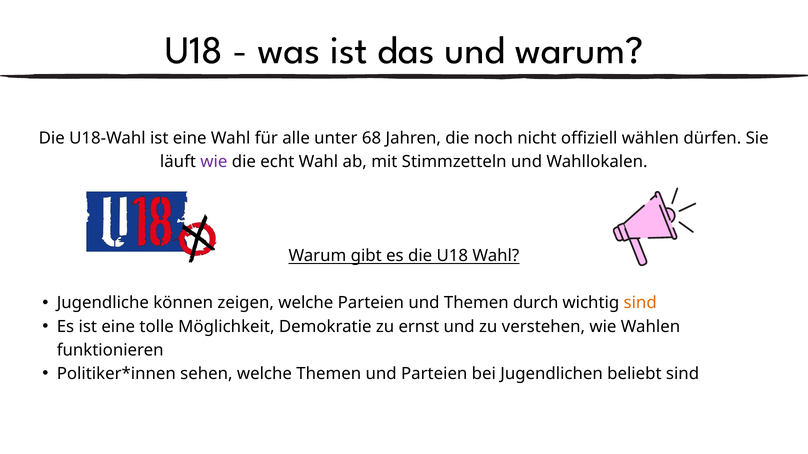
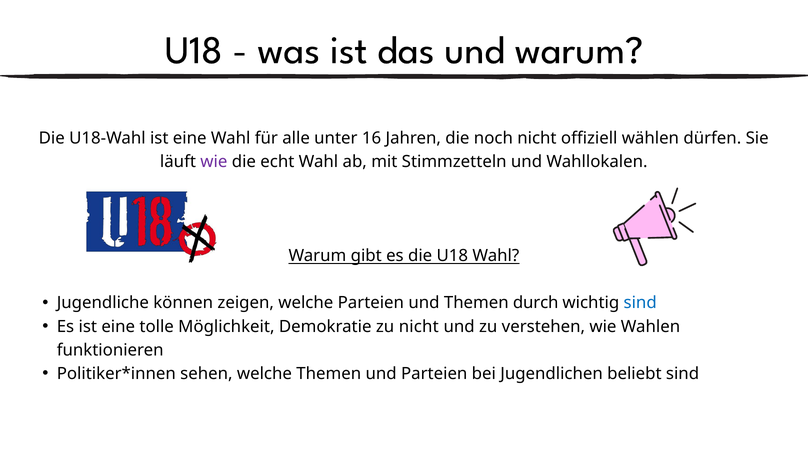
68: 68 -> 16
sind at (640, 303) colour: orange -> blue
zu ernst: ernst -> nicht
